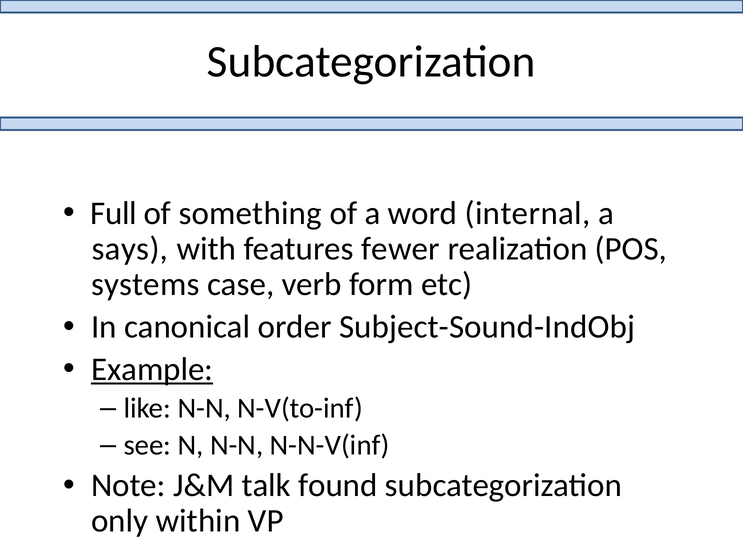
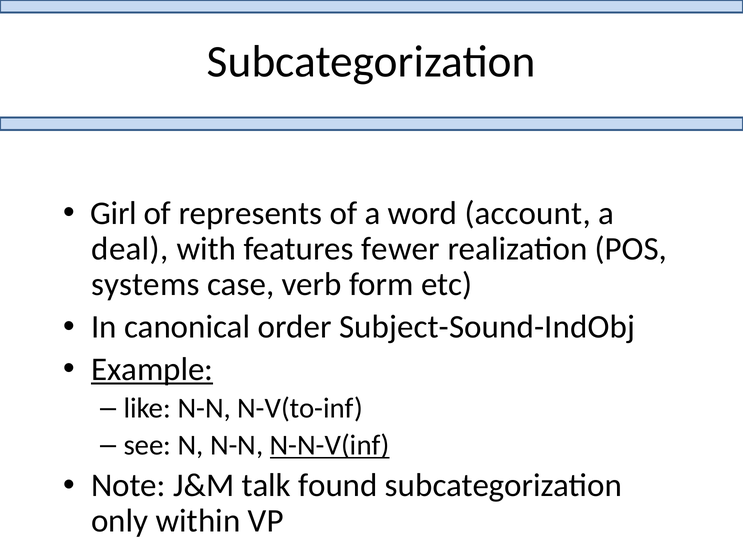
Full: Full -> Girl
something: something -> represents
internal: internal -> account
says: says -> deal
N-N-V(inf underline: none -> present
